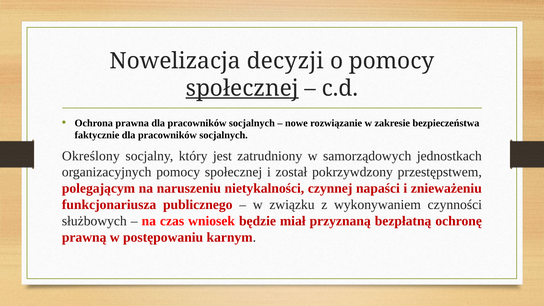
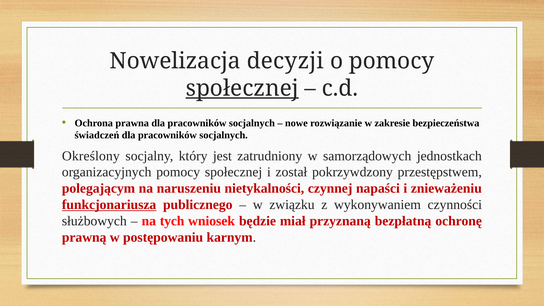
faktycznie: faktycznie -> świadczeń
funkcjonariusza underline: none -> present
czas: czas -> tych
